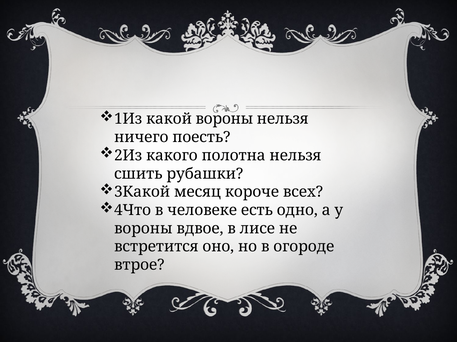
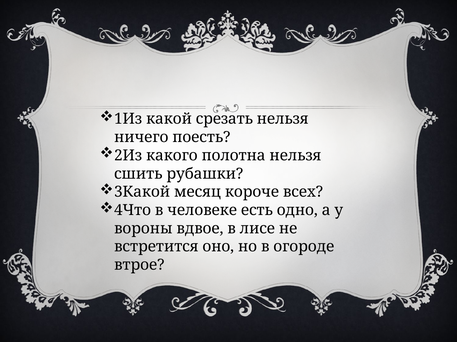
какой вороны: вороны -> срезать
